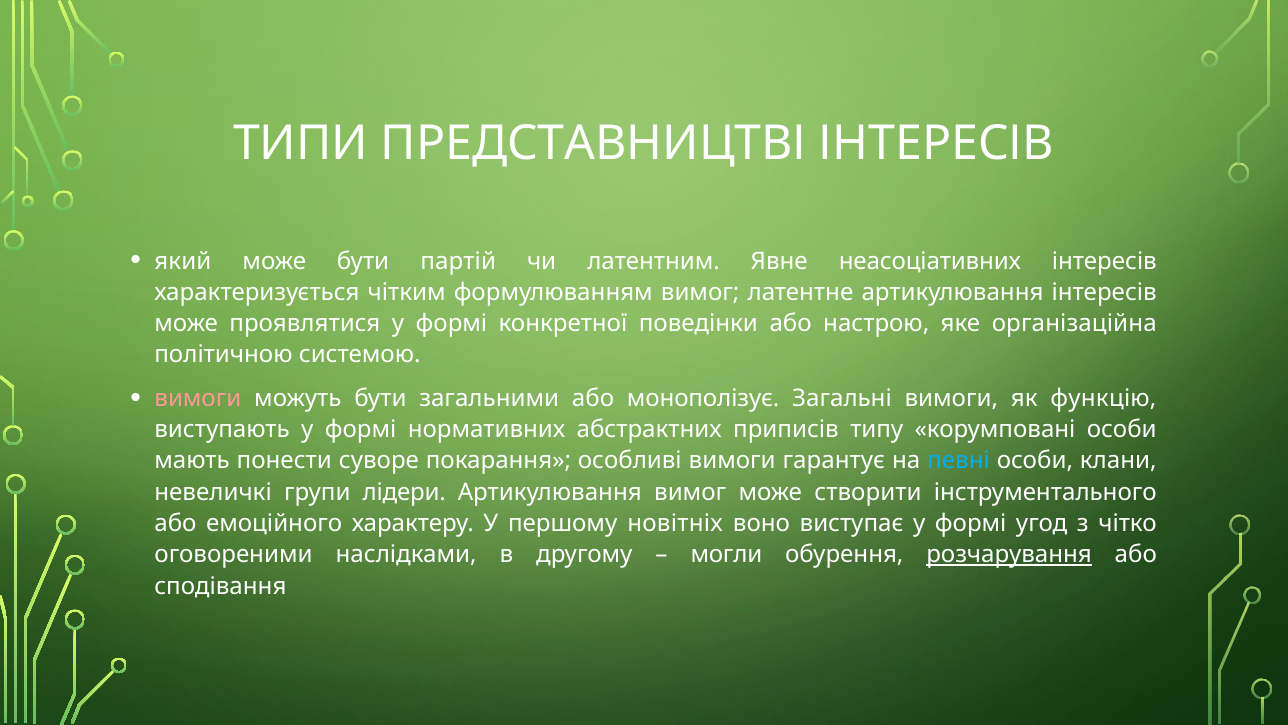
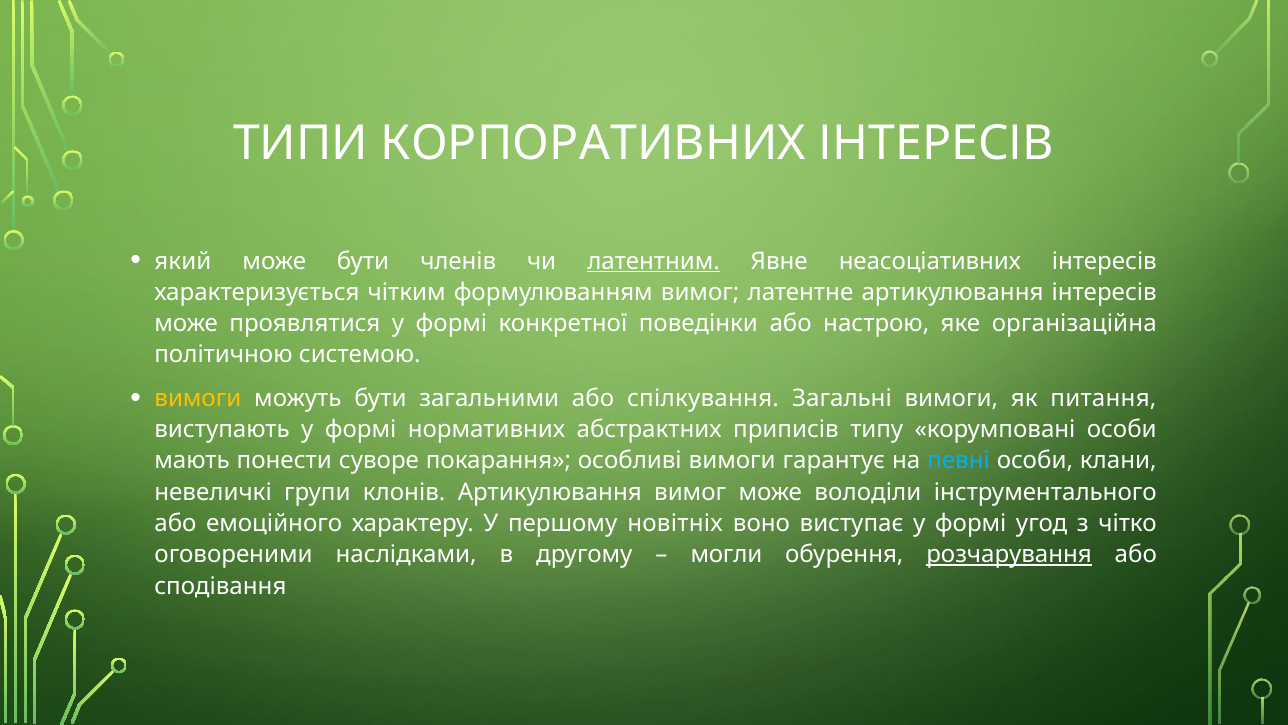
ПРЕДСТАВНИЦТВІ: ПРЕДСТАВНИЦТВІ -> КОРПОРАТИВНИХ
партій: партій -> членів
латентним underline: none -> present
вимоги at (198, 398) colour: pink -> yellow
монополізує: монополізує -> спілкування
функцію: функцію -> питання
лідери: лідери -> клонів
створити: створити -> володіли
